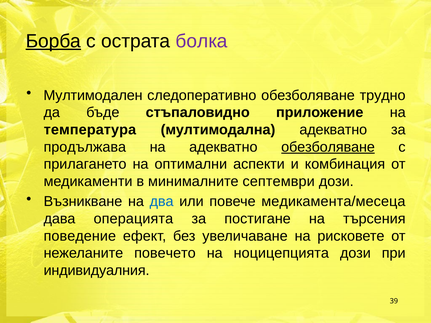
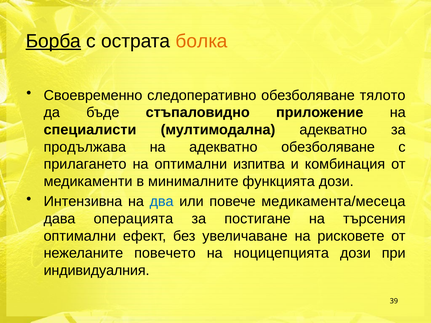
болка colour: purple -> orange
Мултимодален: Мултимодален -> Своевременно
трудно: трудно -> тялото
температура: температура -> специалисти
обезболяване at (328, 147) underline: present -> none
аспекти: аспекти -> изпитва
септември: септември -> функцията
Възникване: Възникване -> Интензивна
поведение at (80, 236): поведение -> оптимални
